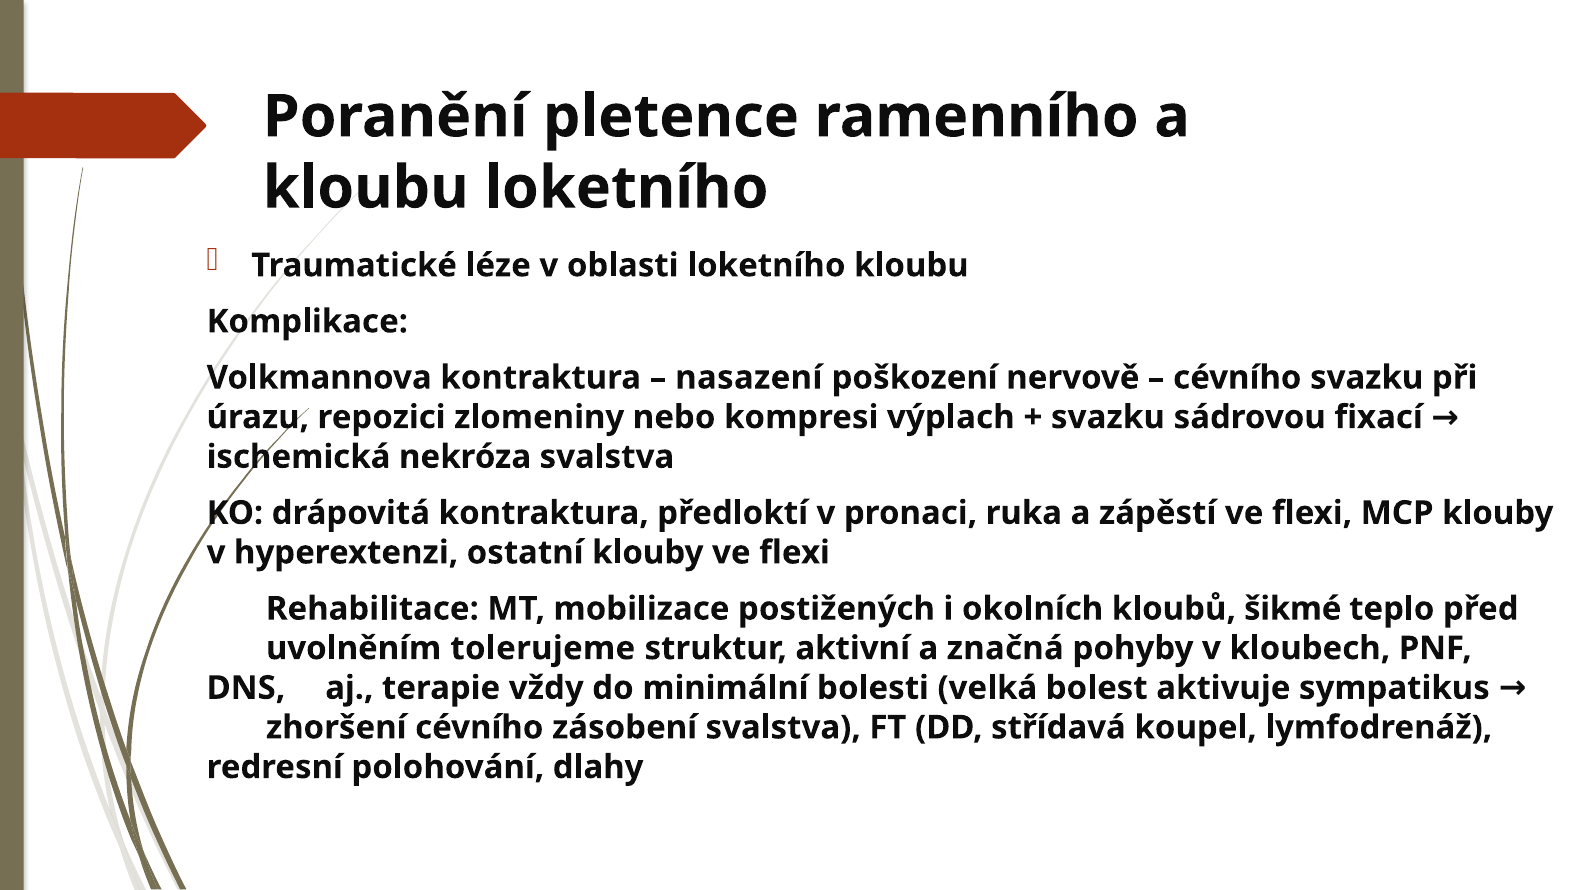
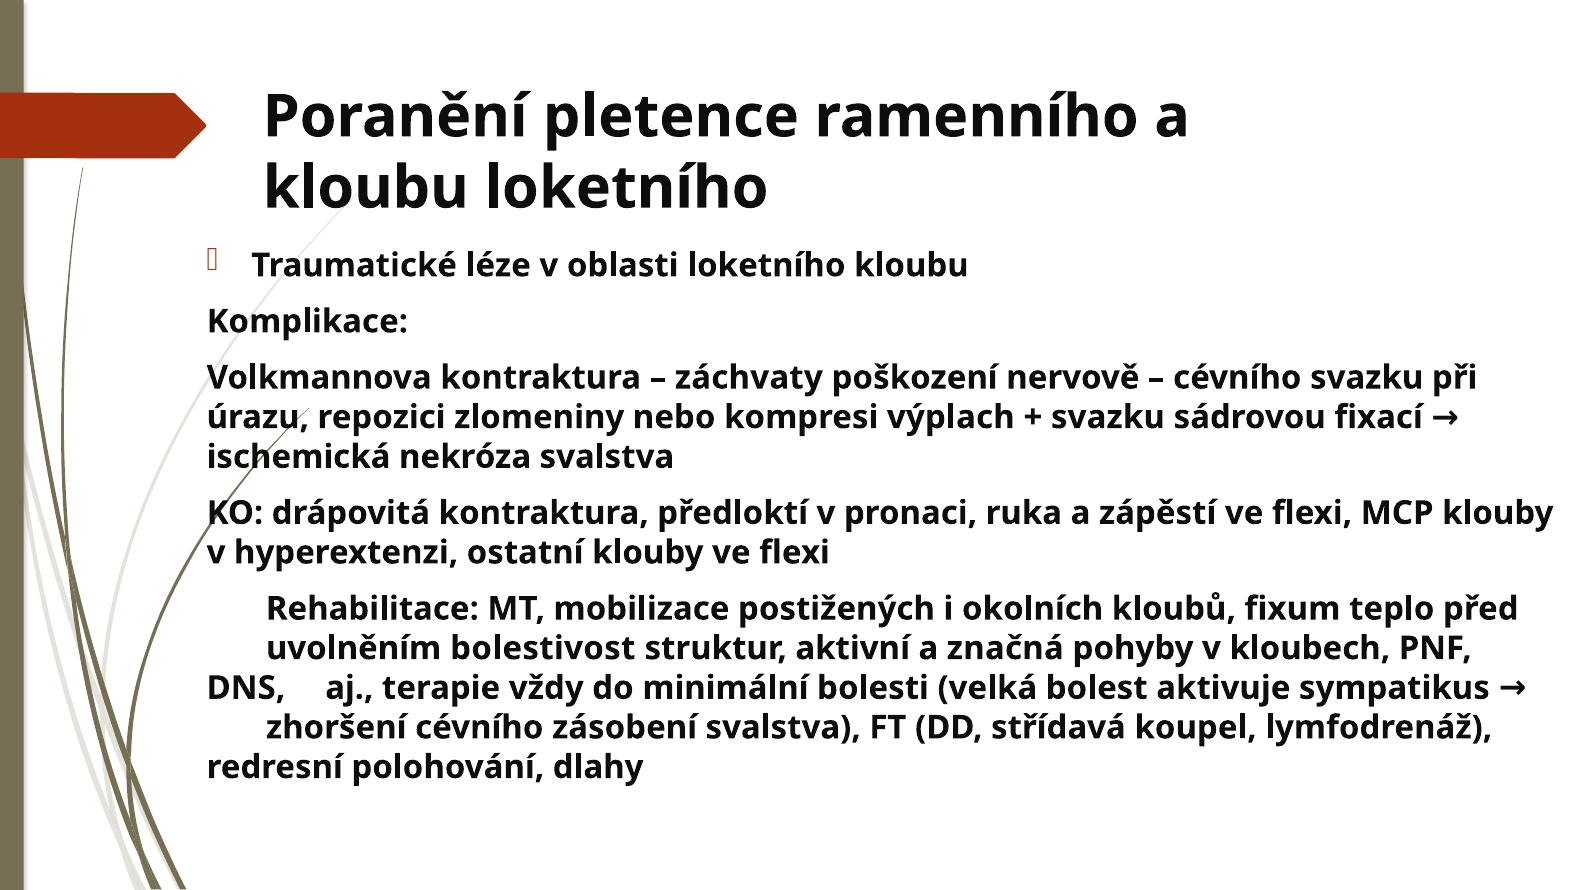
nasazení: nasazení -> záchvaty
šikmé: šikmé -> fixum
tolerujeme: tolerujeme -> bolestivost
